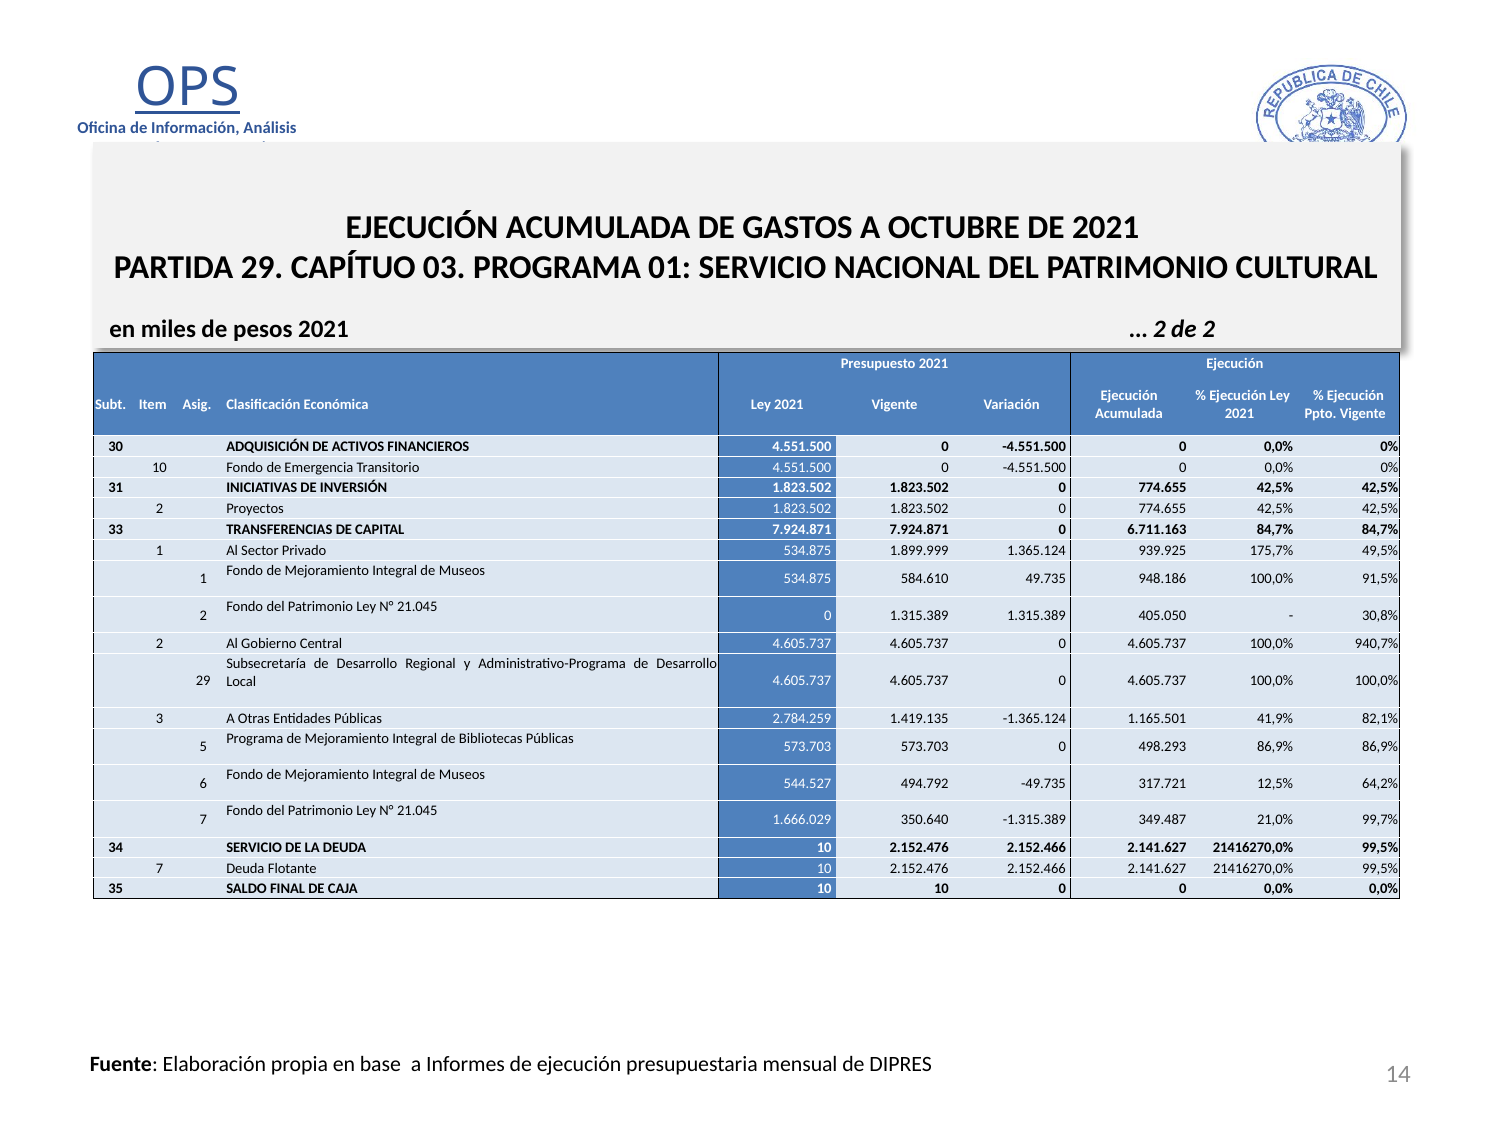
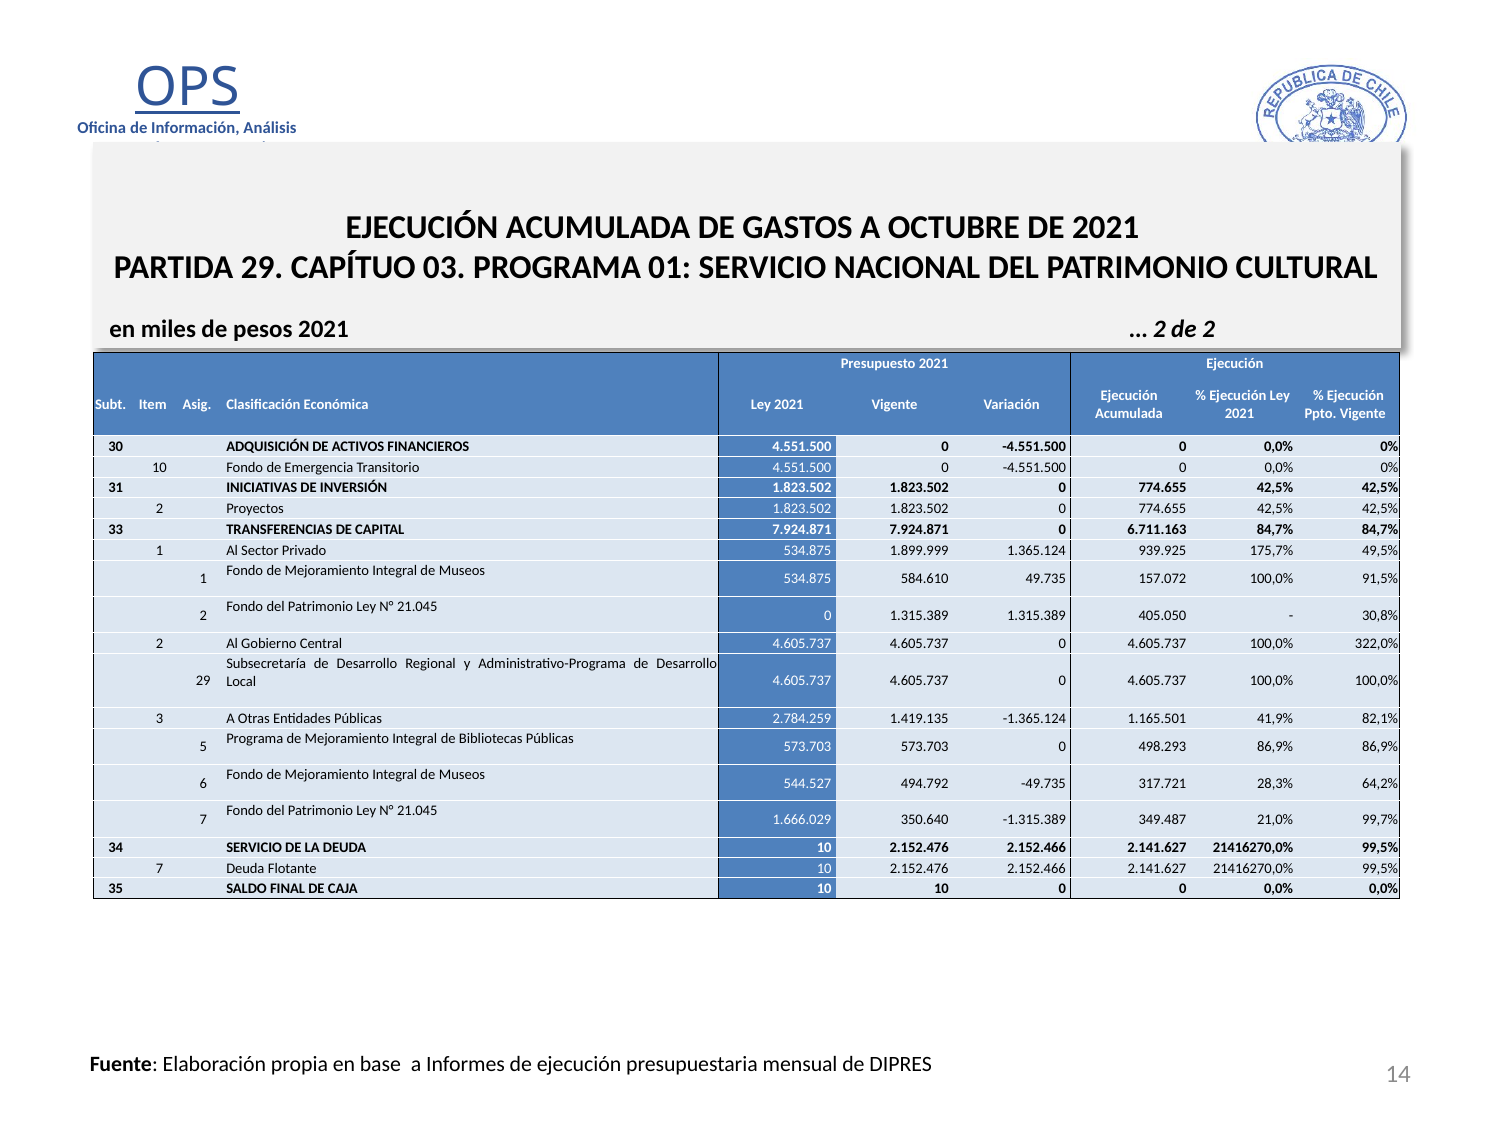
948.186: 948.186 -> 157.072
940,7%: 940,7% -> 322,0%
12,5%: 12,5% -> 28,3%
